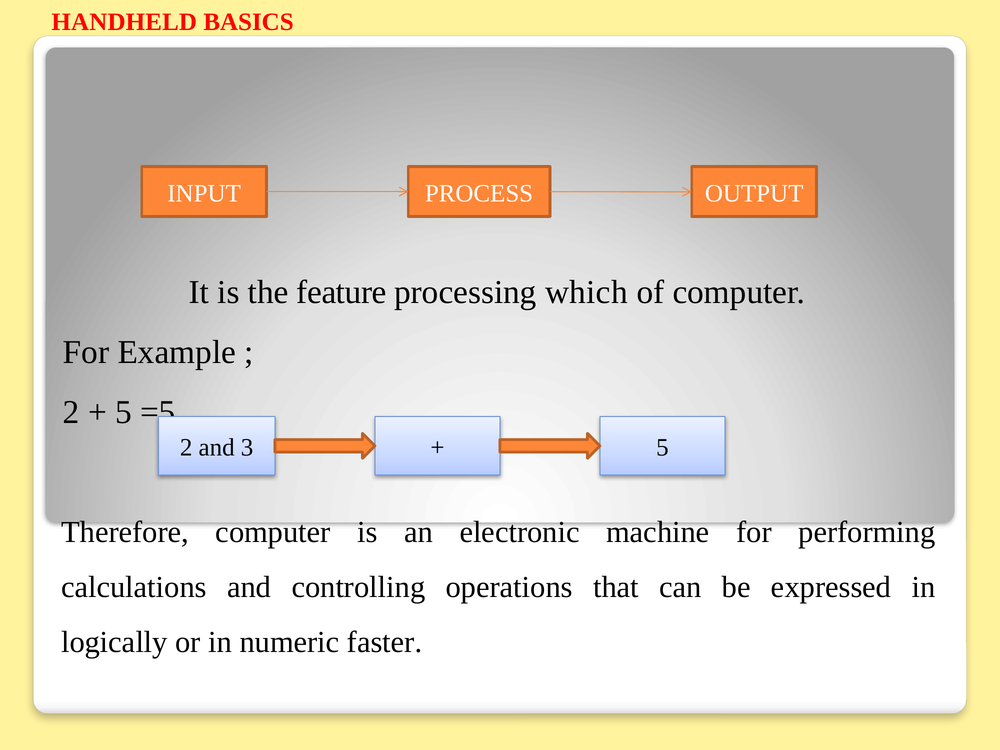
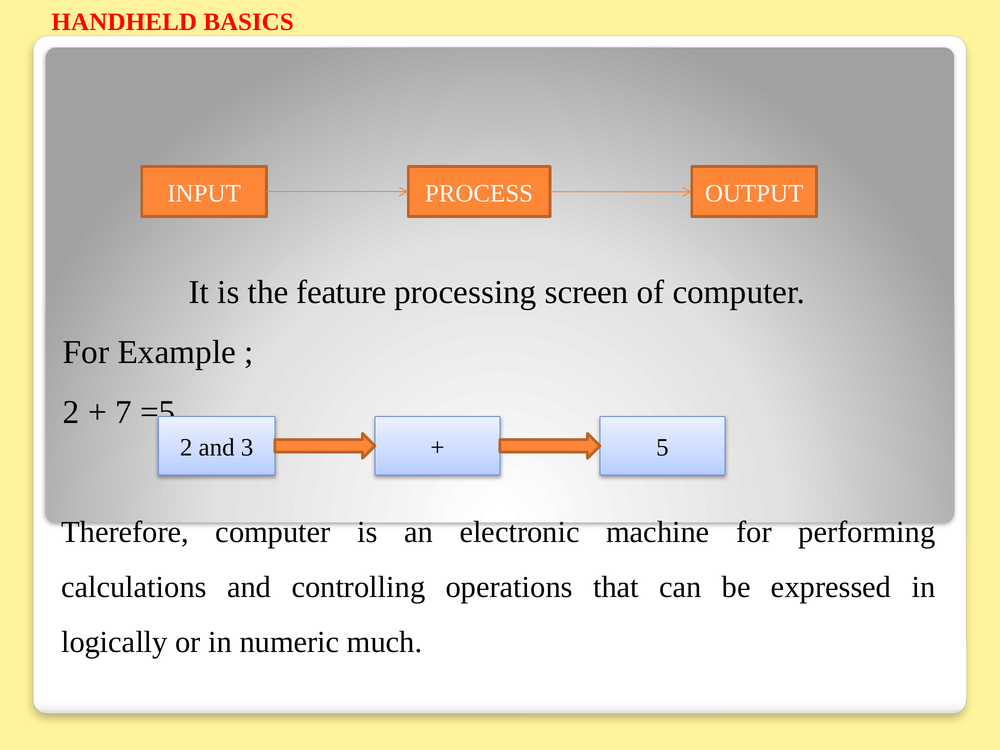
which: which -> screen
5 at (123, 412): 5 -> 7
faster: faster -> much
